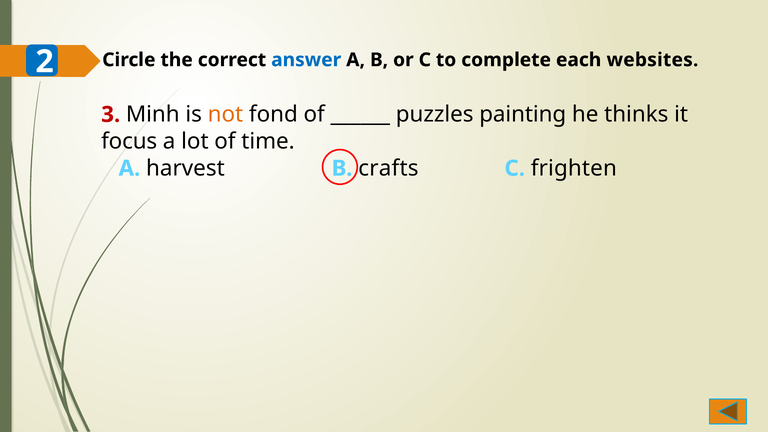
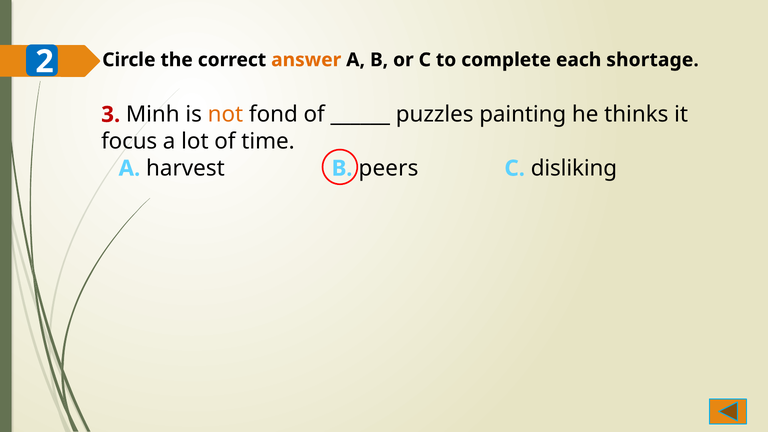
answer colour: blue -> orange
websites: websites -> shortage
crafts: crafts -> peers
frighten: frighten -> disliking
